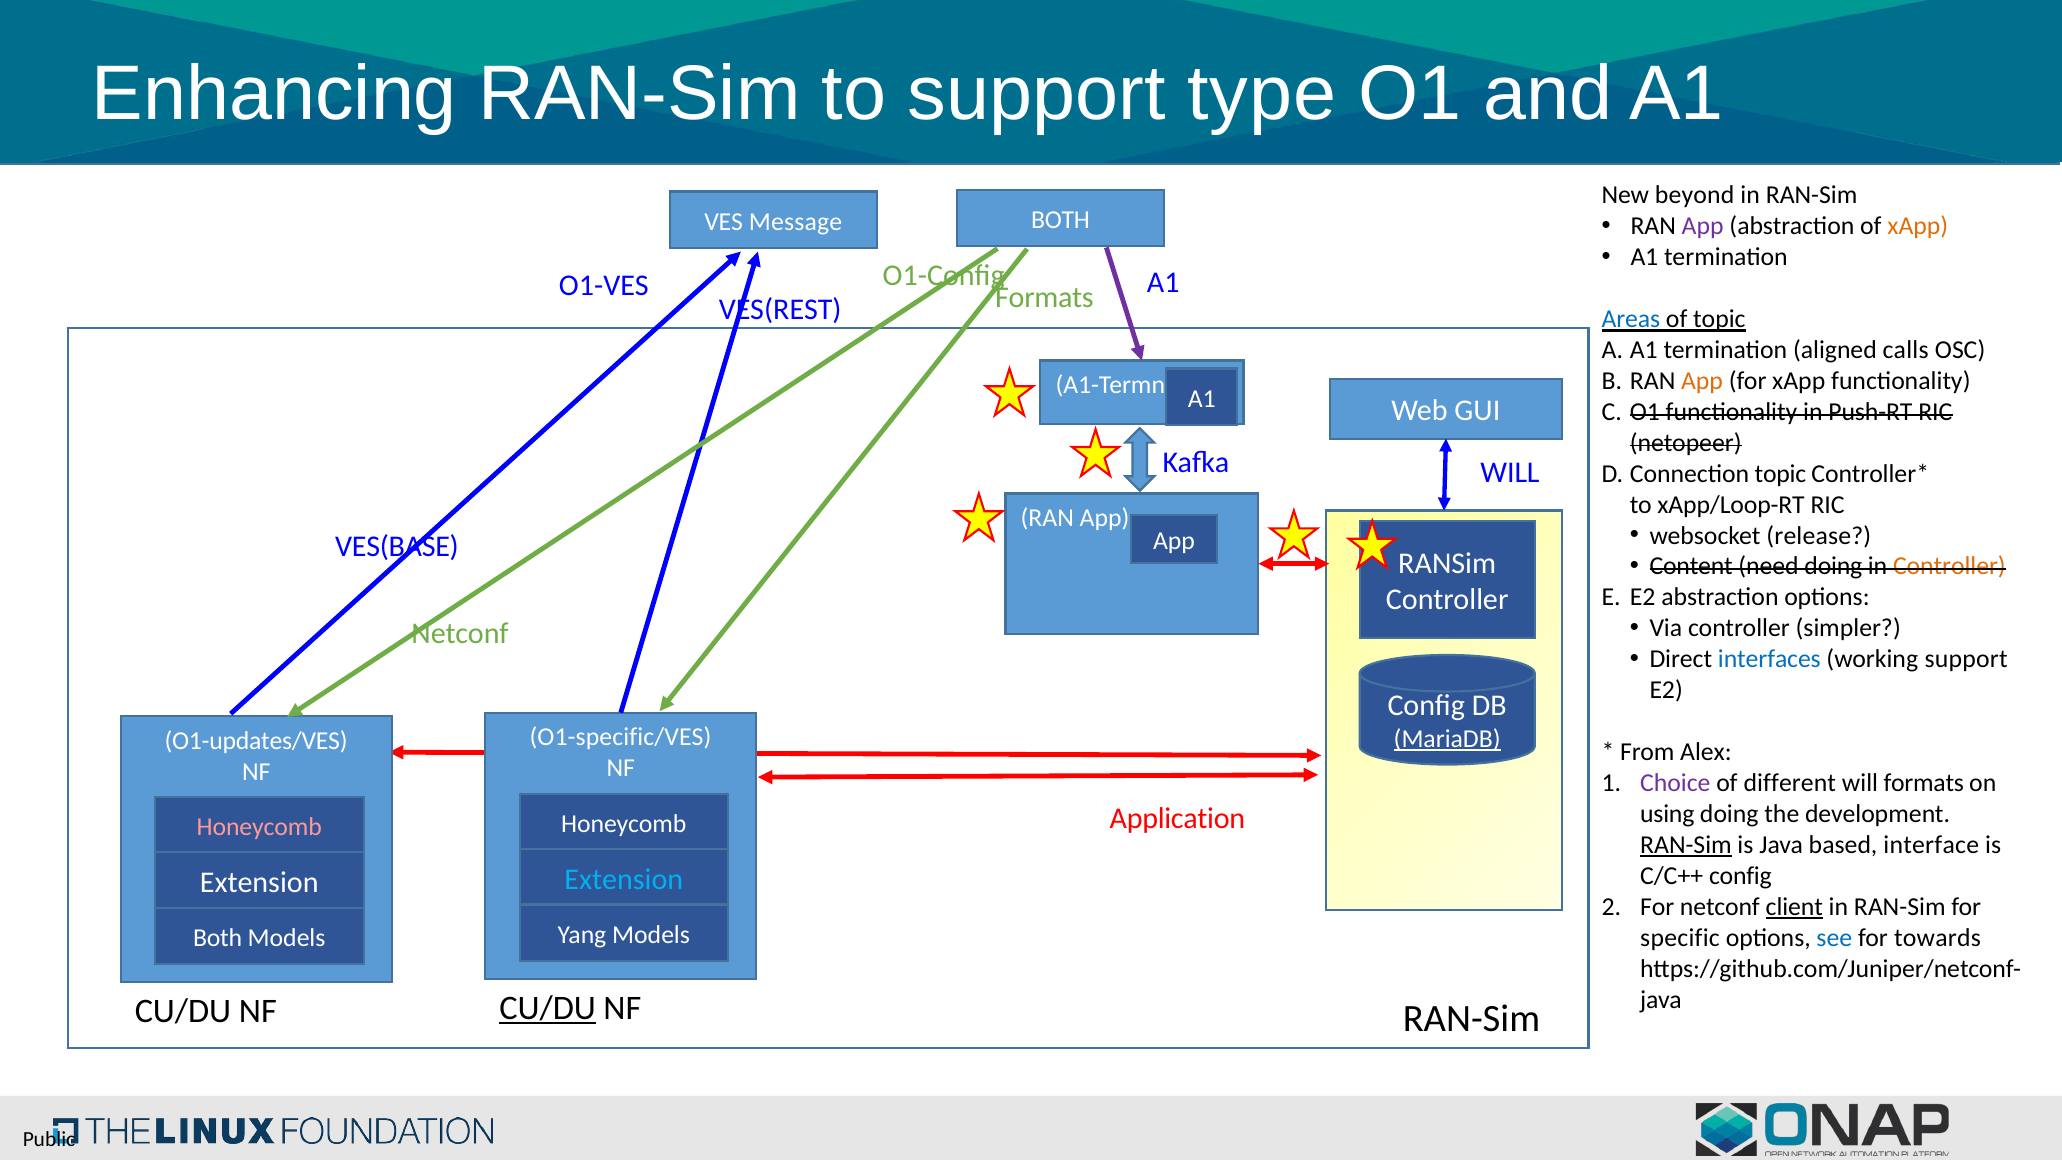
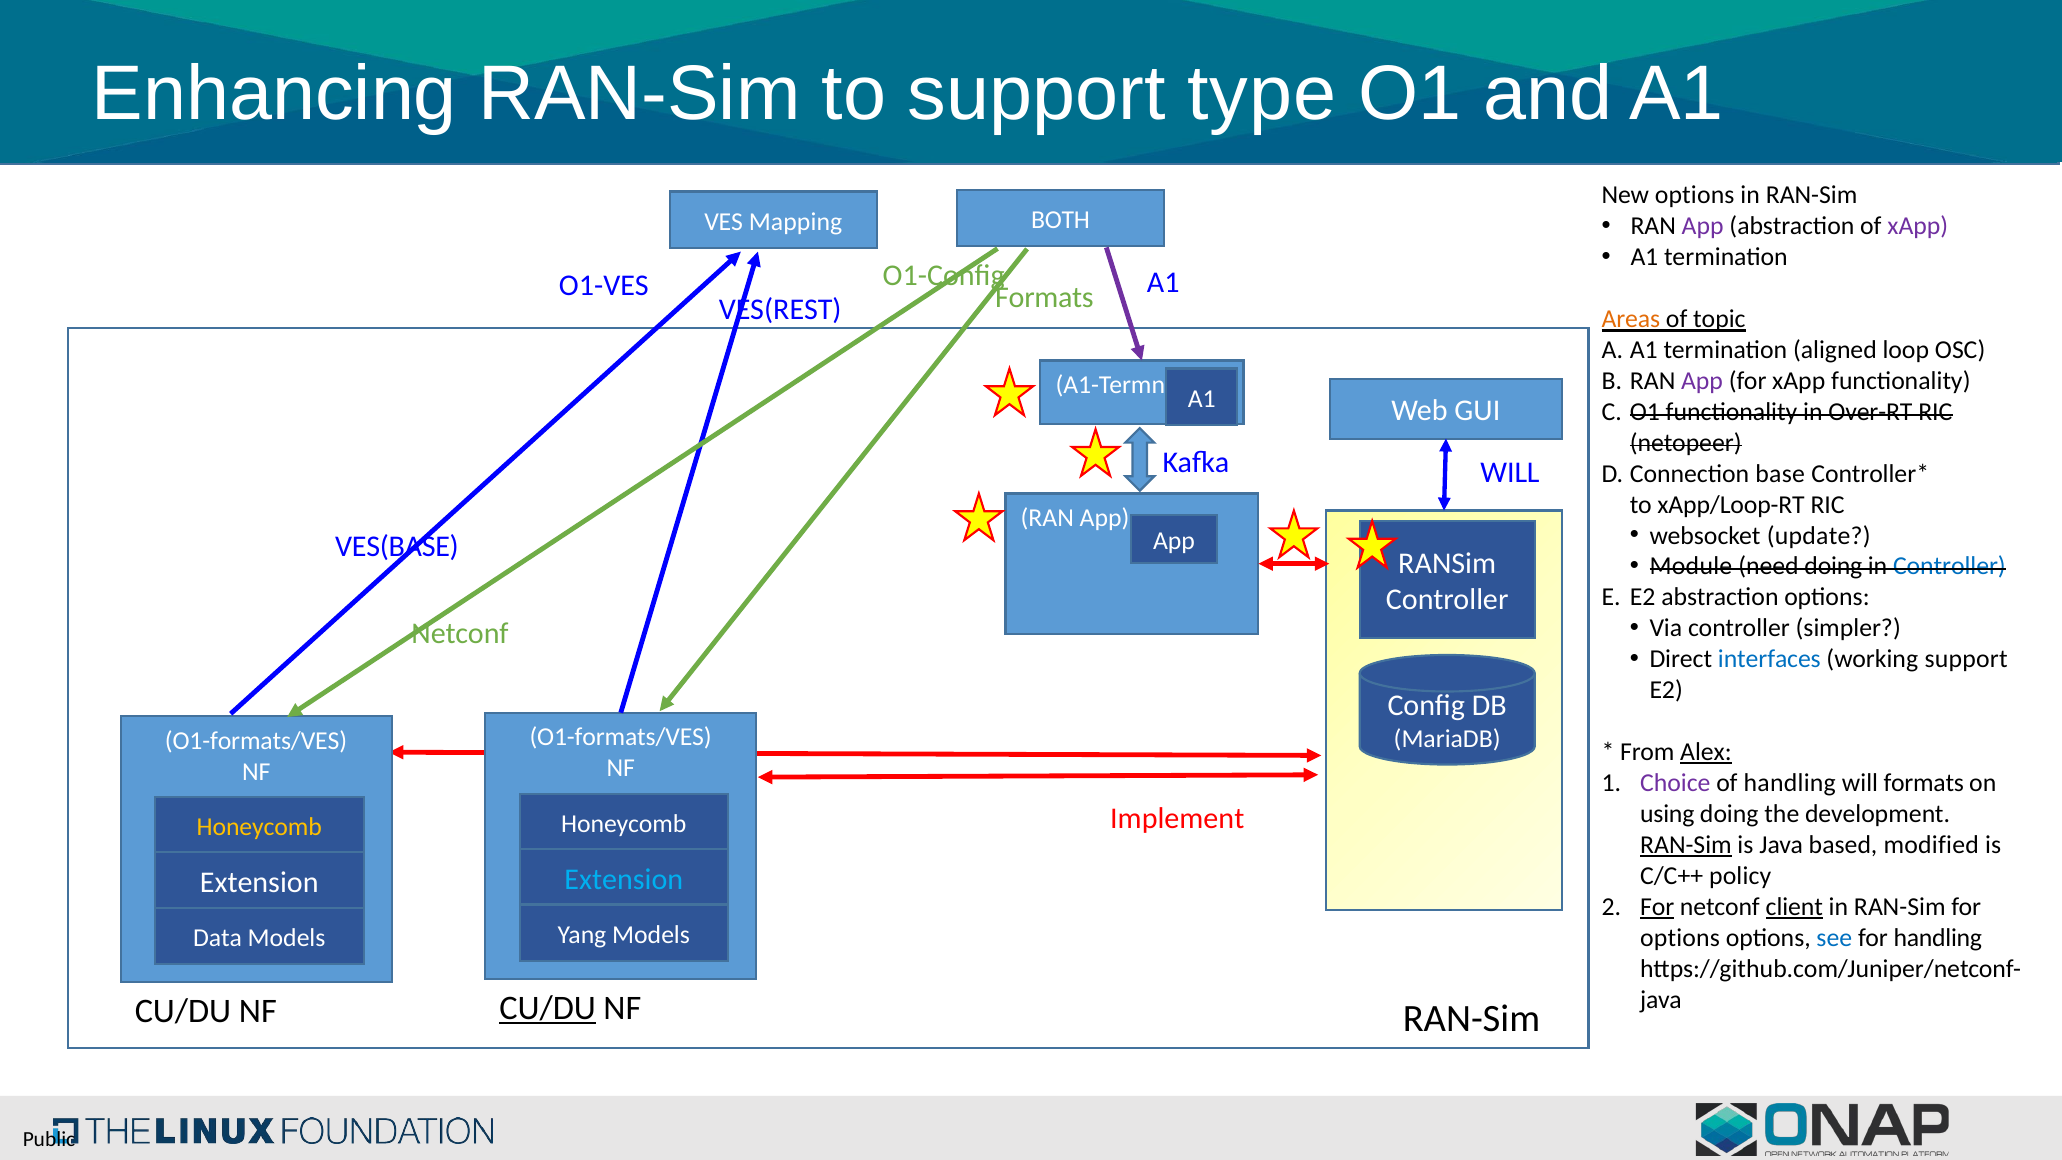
New beyond: beyond -> options
Message: Message -> Mapping
xApp at (1918, 226) colour: orange -> purple
Areas colour: blue -> orange
calls: calls -> loop
App at (1702, 381) colour: orange -> purple
Push-RT: Push-RT -> Over-RT
Connection topic: topic -> base
release: release -> update
Content: Content -> Module
Controller at (1949, 566) colour: orange -> blue
O1-specific/VES at (620, 737): O1-specific/VES -> O1-formats/VES
MariaDB underline: present -> none
O1-updates/VES at (256, 741): O1-updates/VES -> O1-formats/VES
Alex underline: none -> present
of different: different -> handling
Application: Application -> Implement
Honeycomb at (259, 827) colour: pink -> yellow
interface: interface -> modified
C/C++ config: config -> policy
For at (1657, 907) underline: none -> present
Both at (218, 938): Both -> Data
specific at (1680, 938): specific -> options
for towards: towards -> handling
